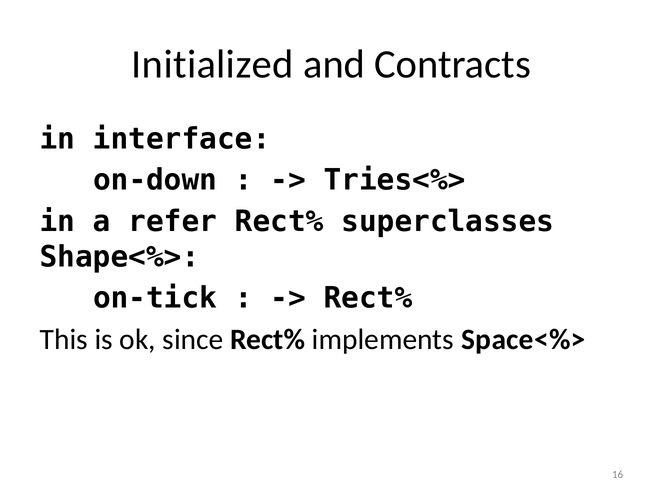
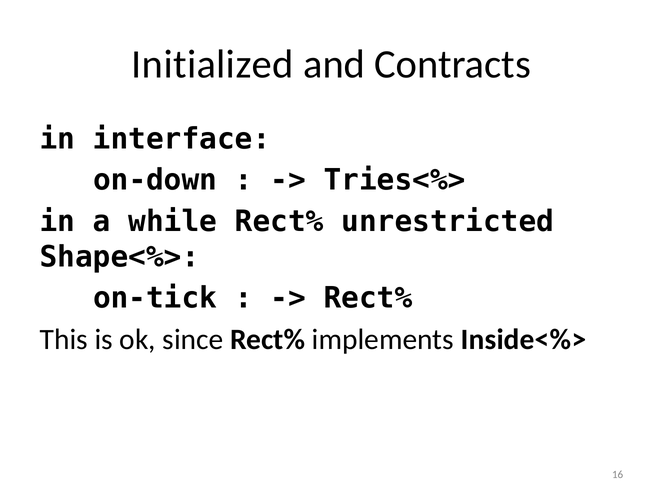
refer: refer -> while
superclasses: superclasses -> unrestricted
Space<%>: Space<%> -> Inside<%>
